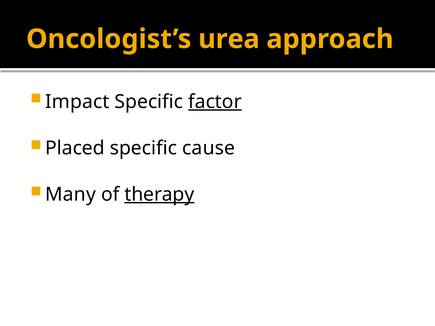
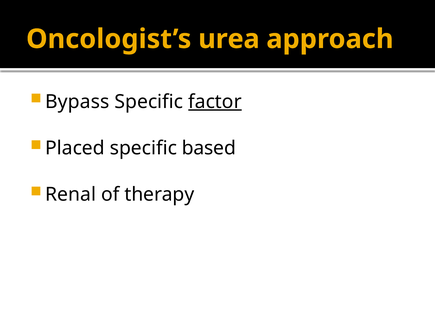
Impact: Impact -> Bypass
cause: cause -> based
Many: Many -> Renal
therapy underline: present -> none
